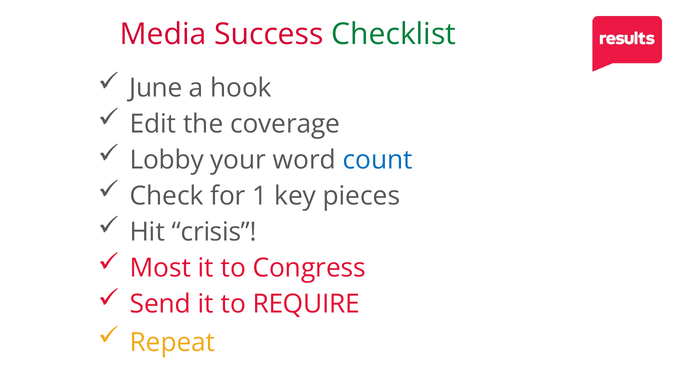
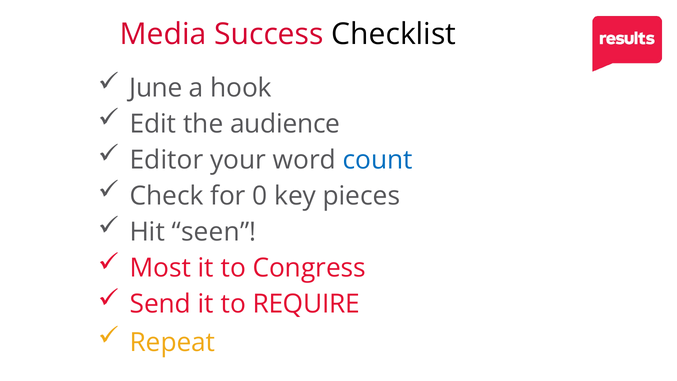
Checklist colour: green -> black
coverage: coverage -> audience
Lobby: Lobby -> Editor
1: 1 -> 0
crisis: crisis -> seen
